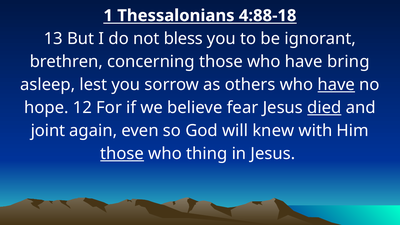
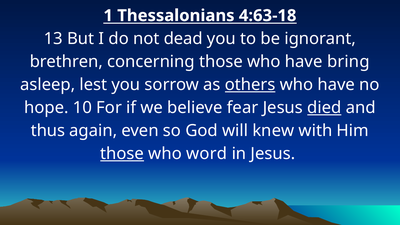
4:88-18: 4:88-18 -> 4:63-18
bless: bless -> dead
others underline: none -> present
have at (336, 85) underline: present -> none
12: 12 -> 10
joint: joint -> thus
thing: thing -> word
